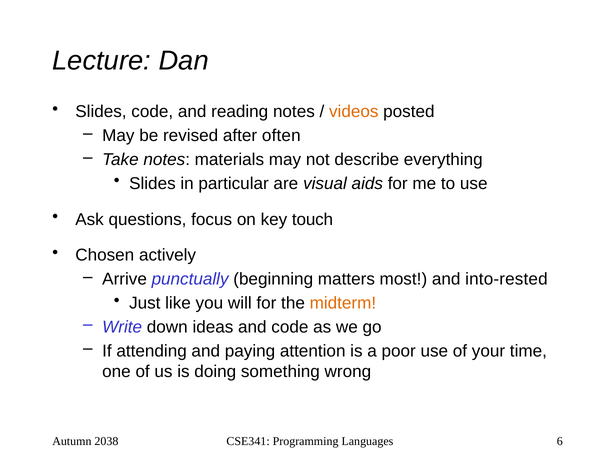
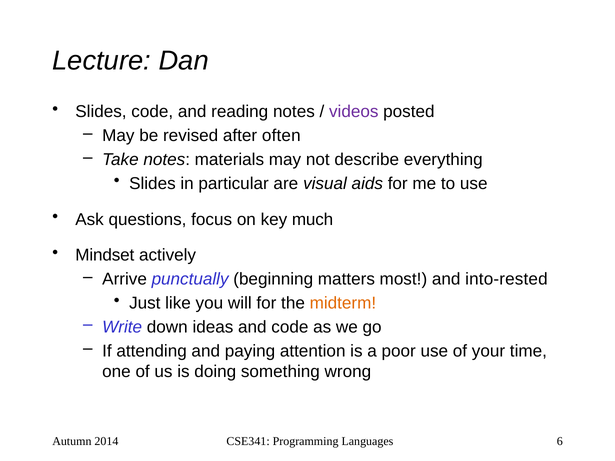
videos colour: orange -> purple
touch: touch -> much
Chosen: Chosen -> Mindset
2038: 2038 -> 2014
